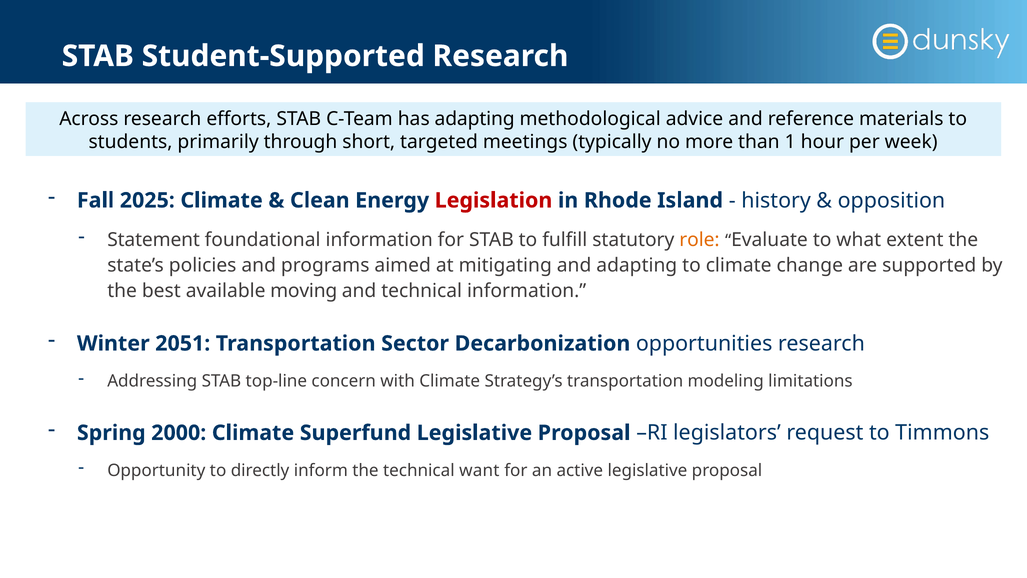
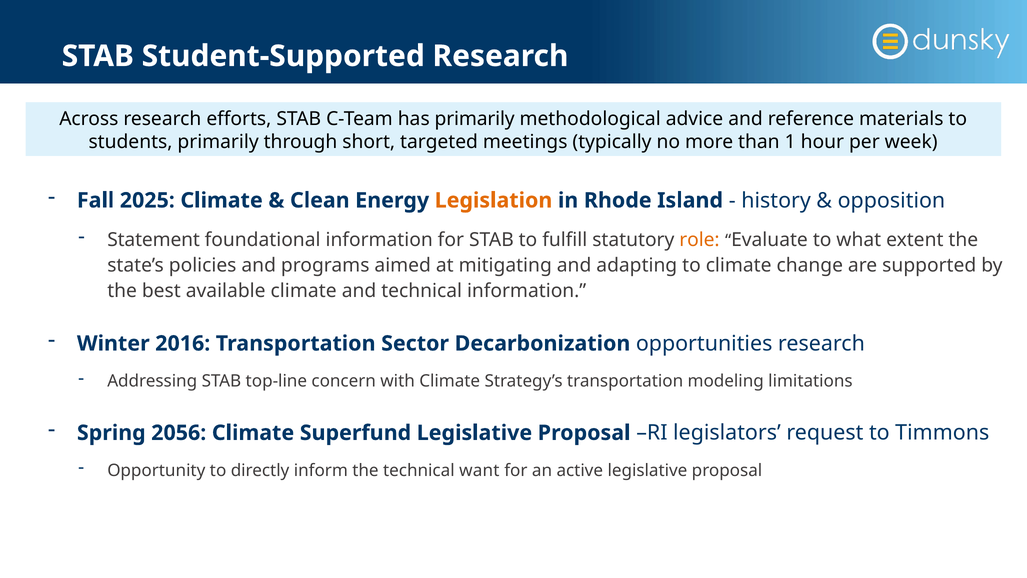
has adapting: adapting -> primarily
Legislation colour: red -> orange
available moving: moving -> climate
2051: 2051 -> 2016
2000: 2000 -> 2056
